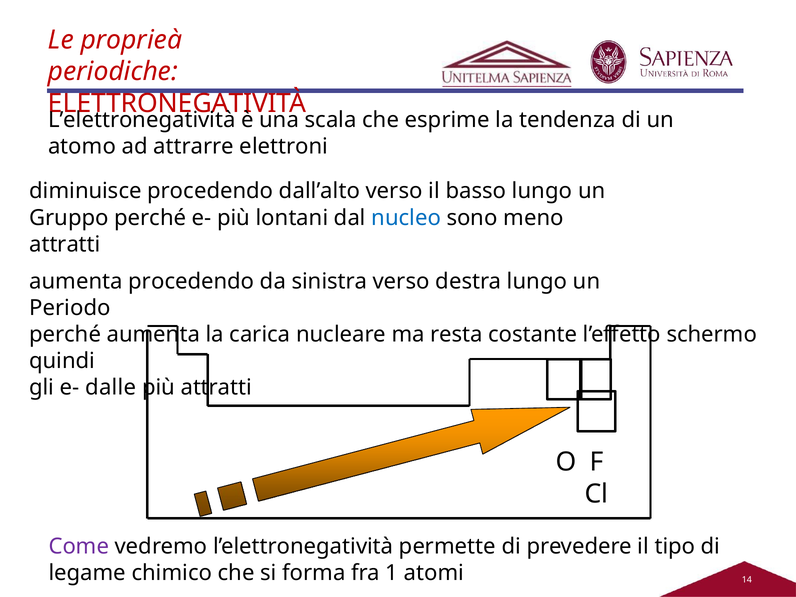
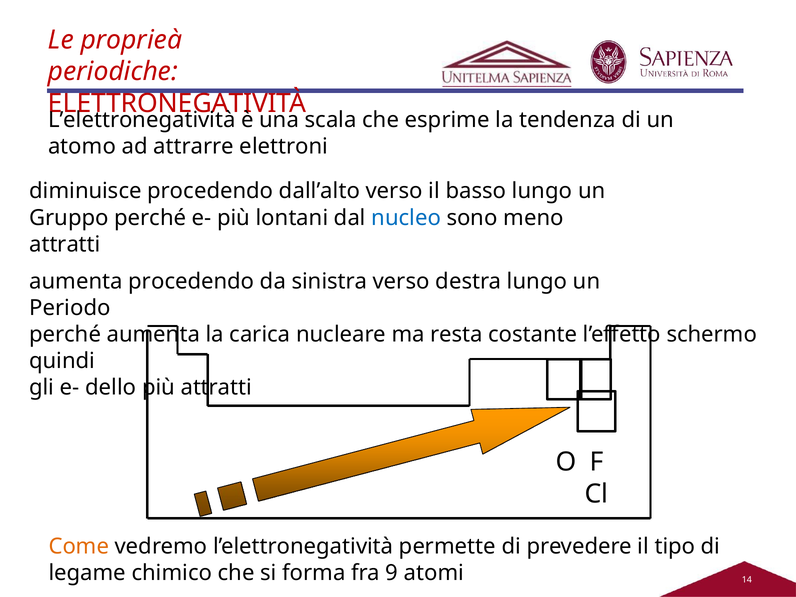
dalle: dalle -> dello
Come colour: purple -> orange
1: 1 -> 9
